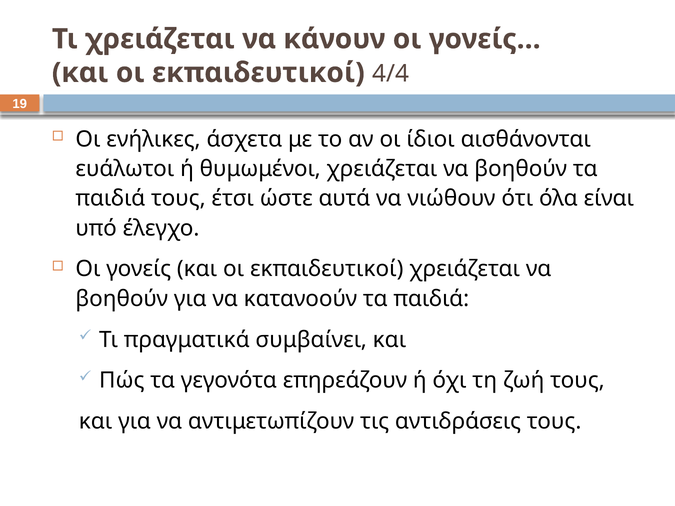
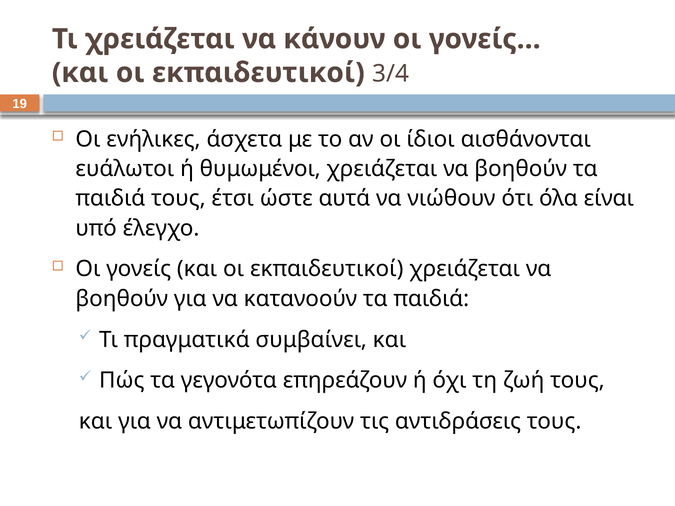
4/4: 4/4 -> 3/4
